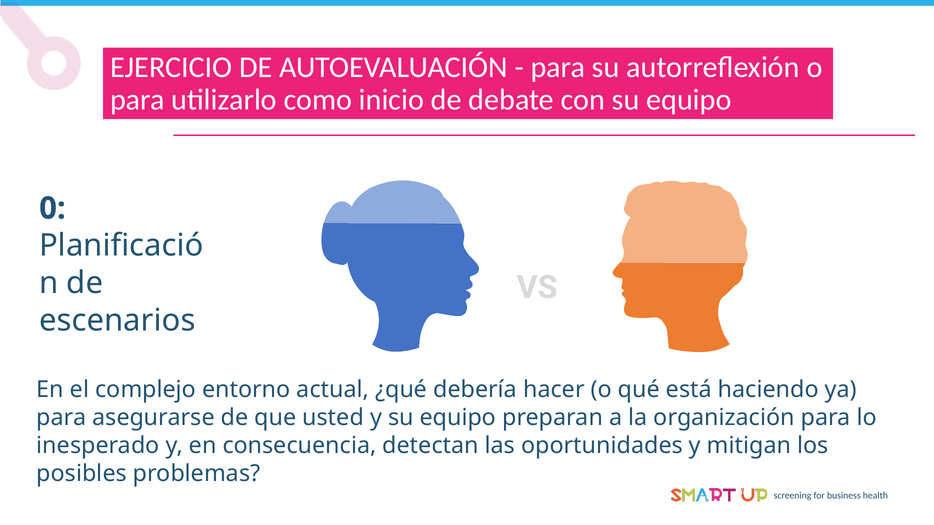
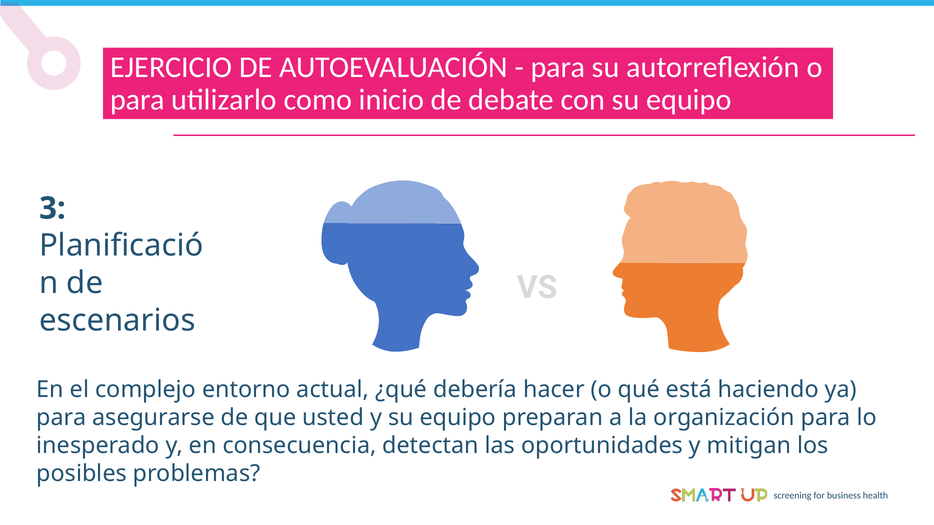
0: 0 -> 3
